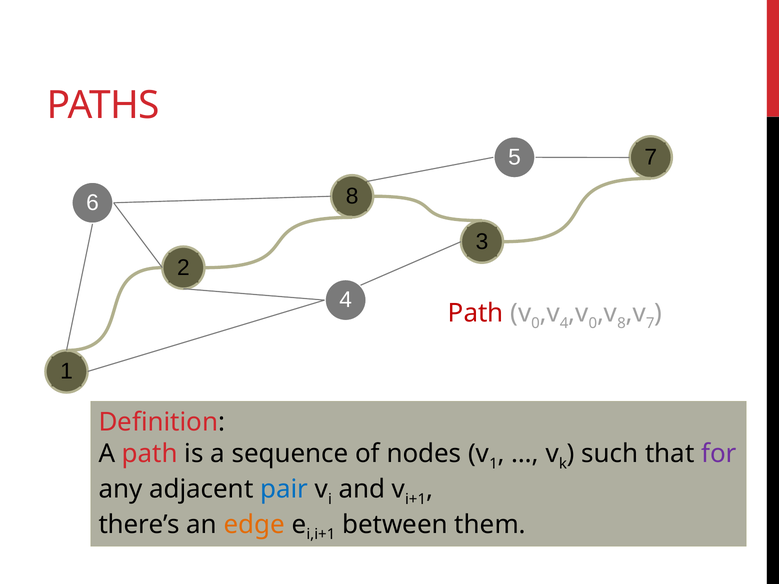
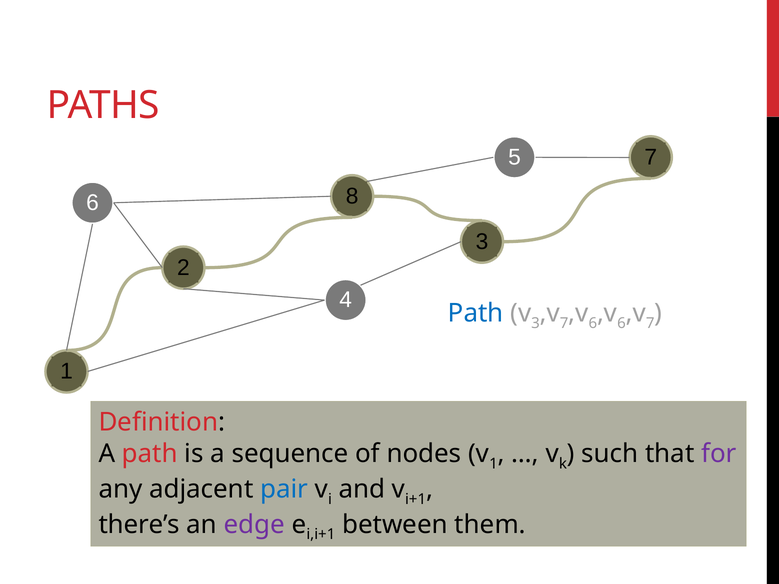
Path at (476, 313) colour: red -> blue
0 at (535, 323): 0 -> 3
4 at (564, 323): 4 -> 7
0 at (593, 323): 0 -> 6
8 at (622, 323): 8 -> 6
edge colour: orange -> purple
